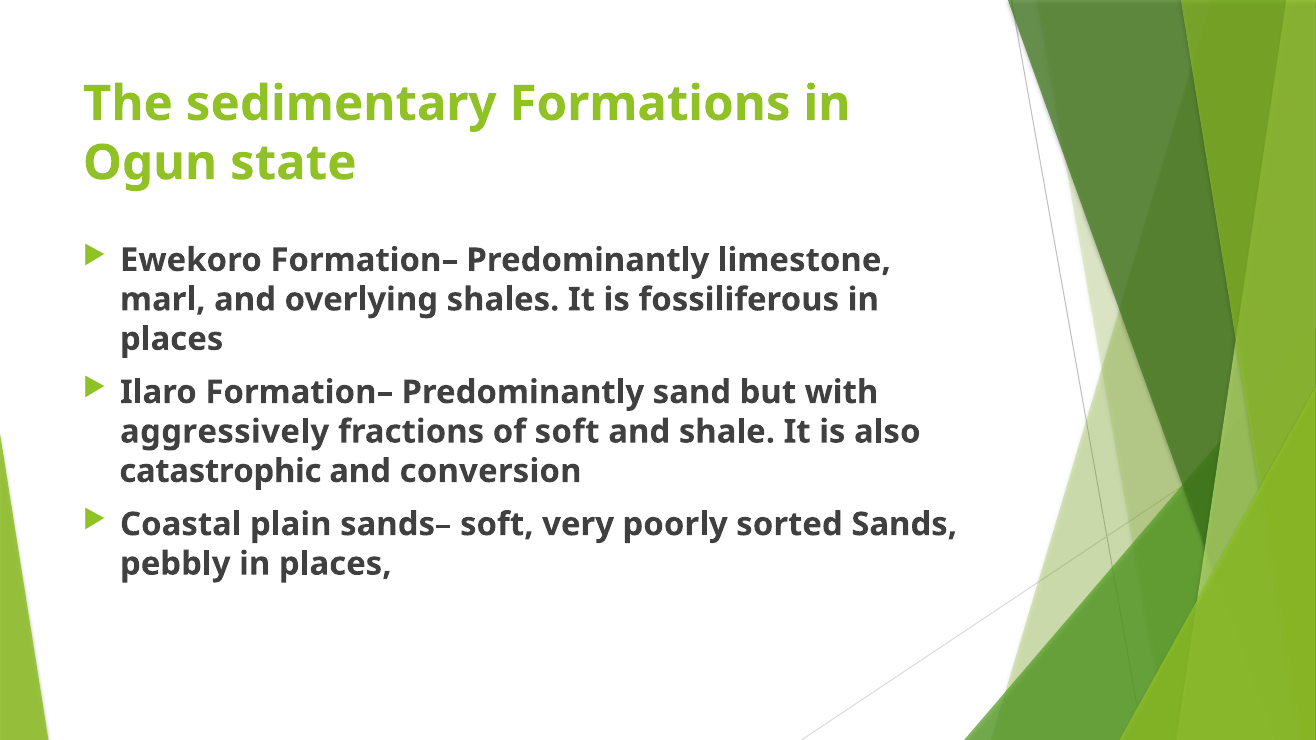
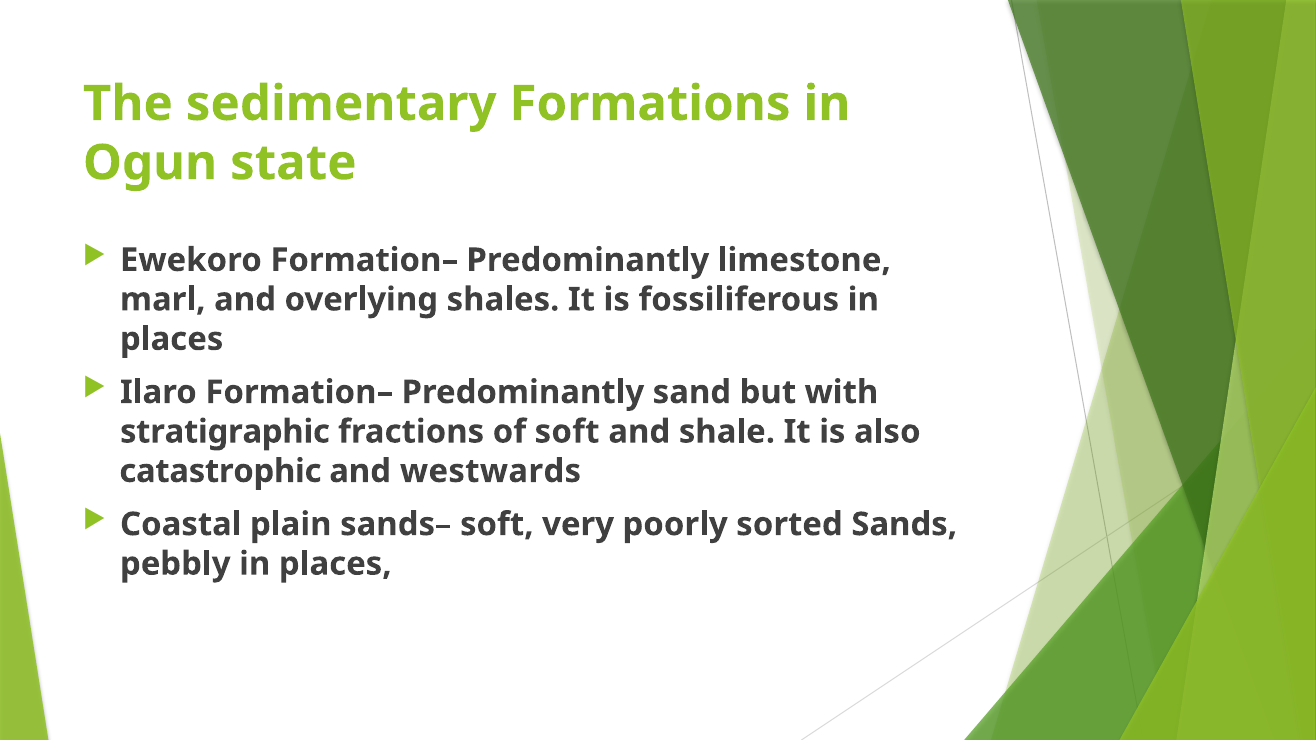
aggressively: aggressively -> stratigraphic
conversion: conversion -> westwards
